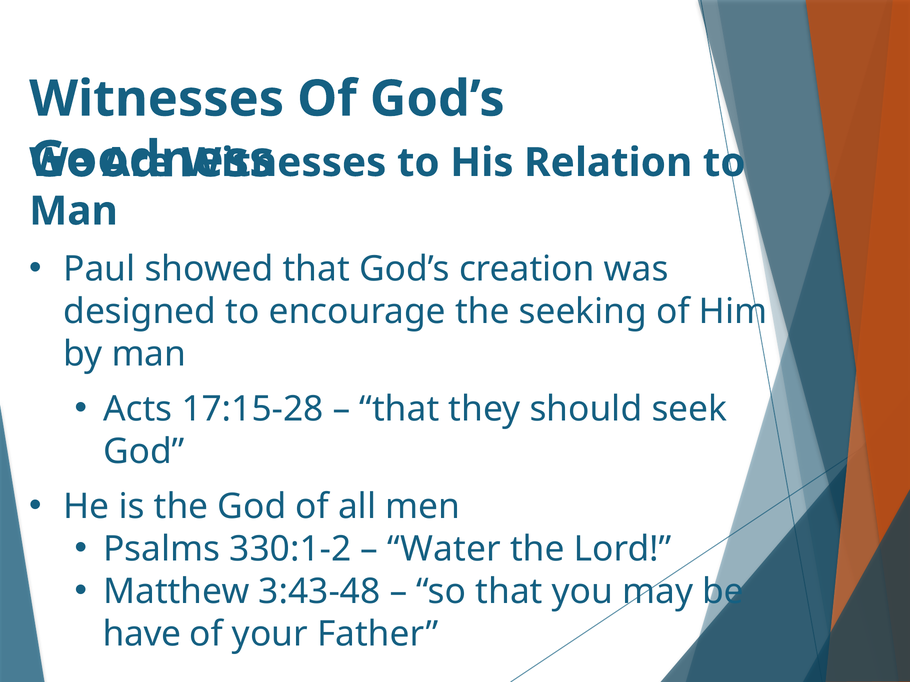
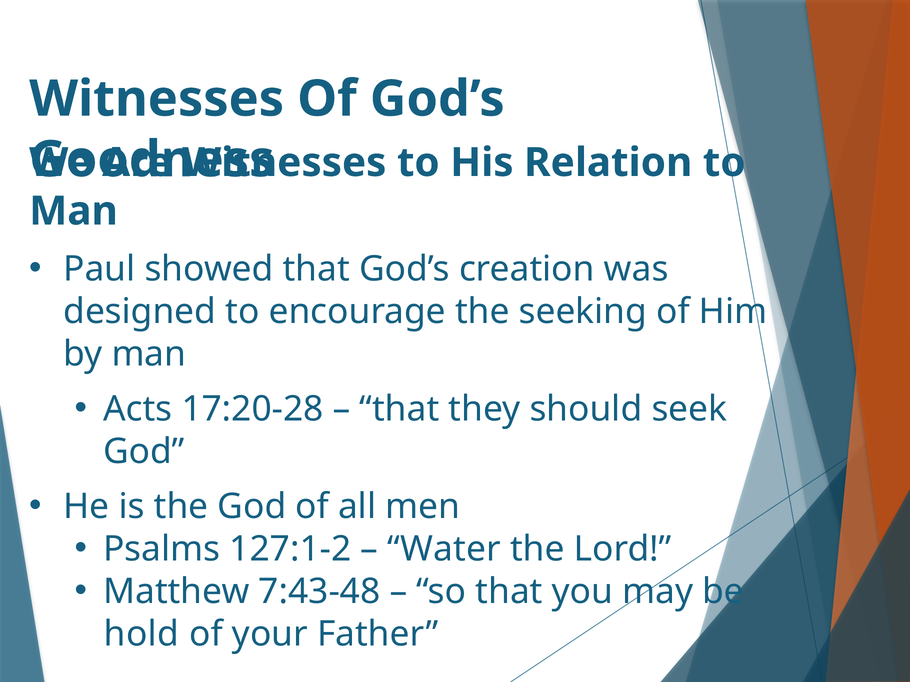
17:15-28: 17:15-28 -> 17:20-28
330:1-2: 330:1-2 -> 127:1-2
3:43-48: 3:43-48 -> 7:43-48
have: have -> hold
